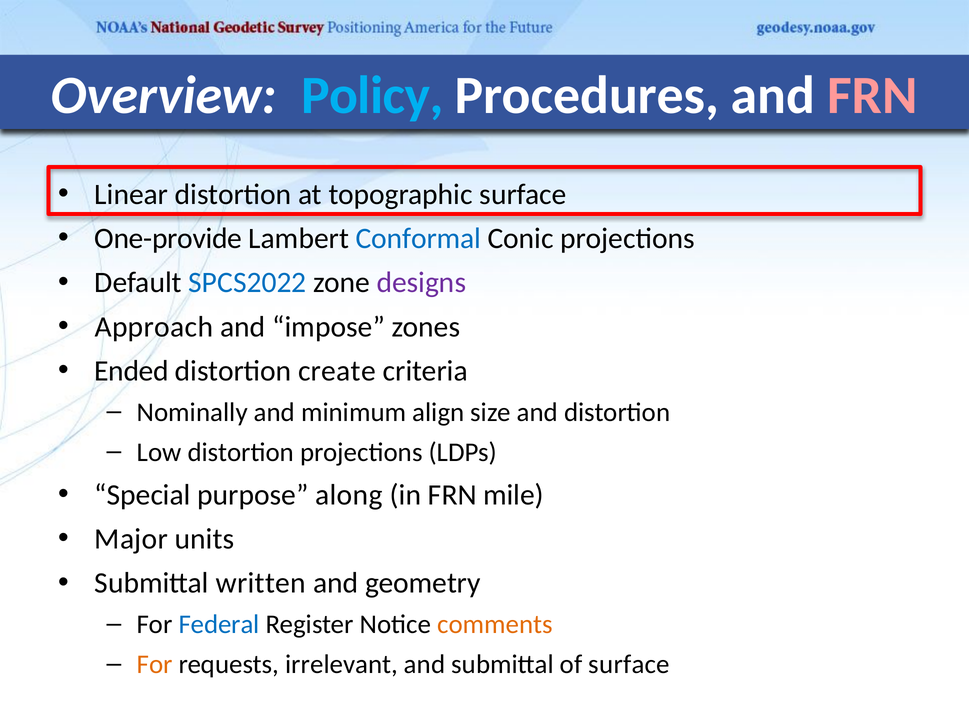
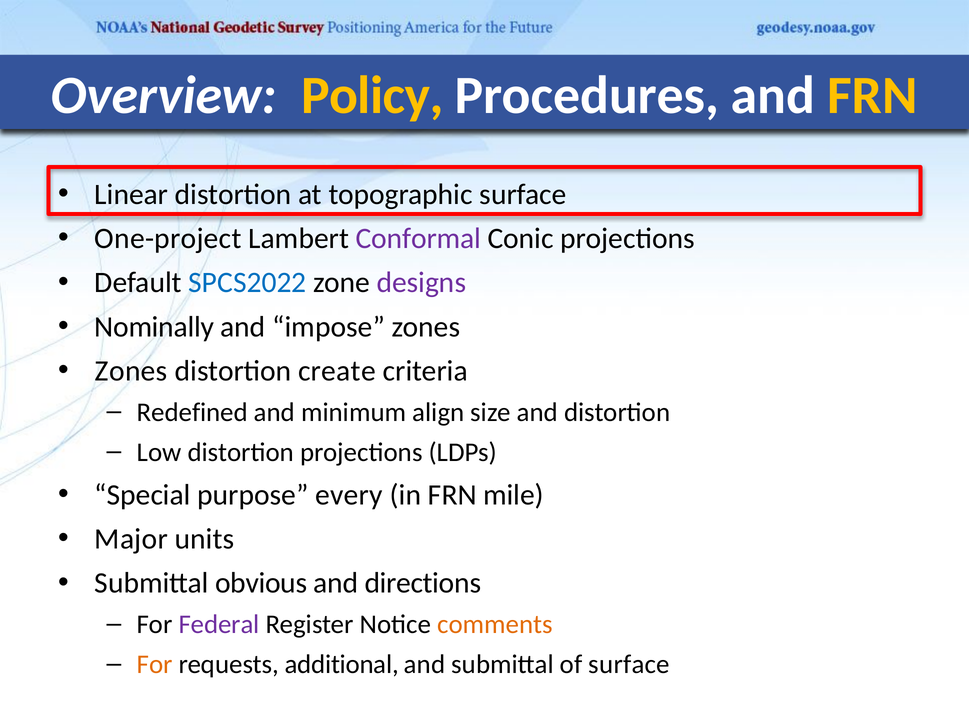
Policy colour: light blue -> yellow
FRN at (872, 96) colour: pink -> yellow
One-provide: One-provide -> One-project
Conformal colour: blue -> purple
Approach: Approach -> Nominally
Ended at (132, 371): Ended -> Zones
Nominally: Nominally -> Redefined
along: along -> every
written: written -> obvious
geometry: geometry -> directions
Federal colour: blue -> purple
irrelevant: irrelevant -> additional
